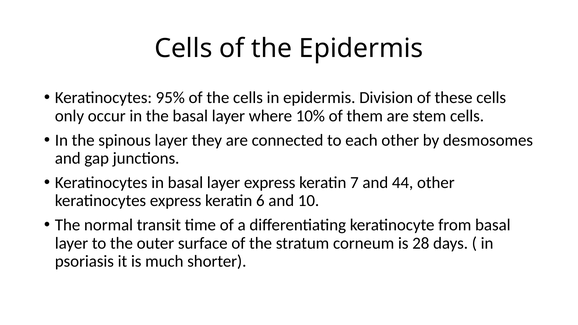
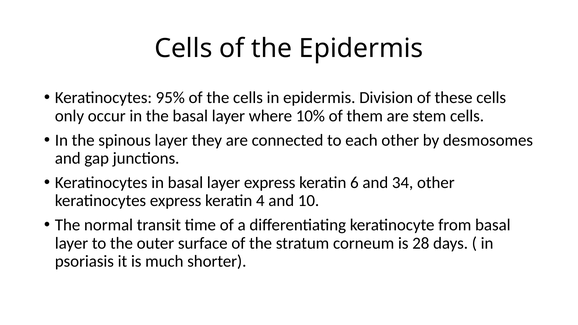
7: 7 -> 6
44: 44 -> 34
6: 6 -> 4
